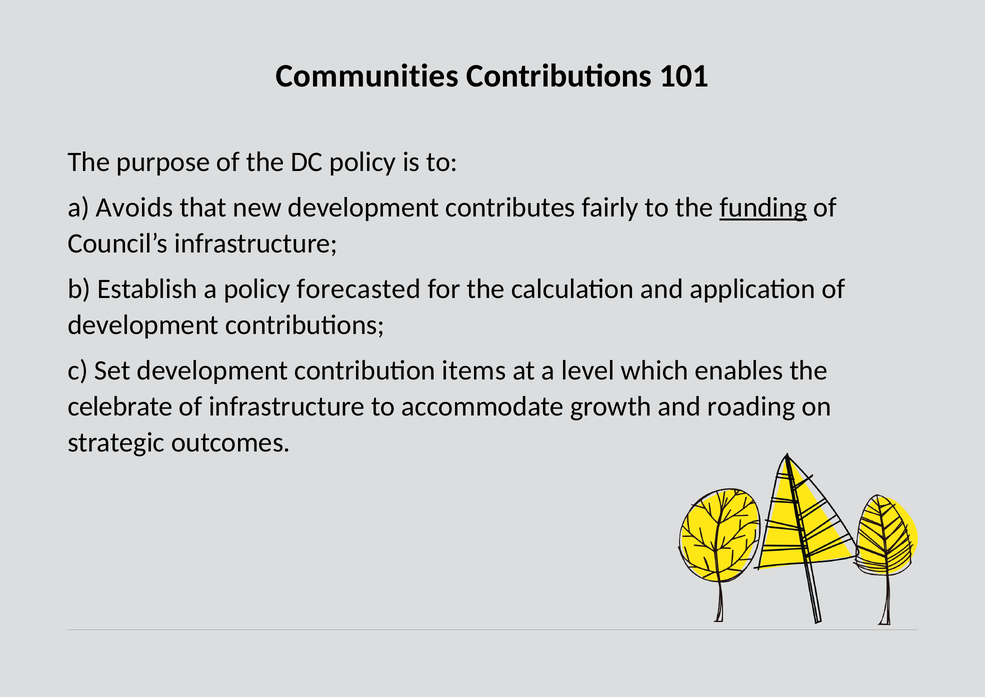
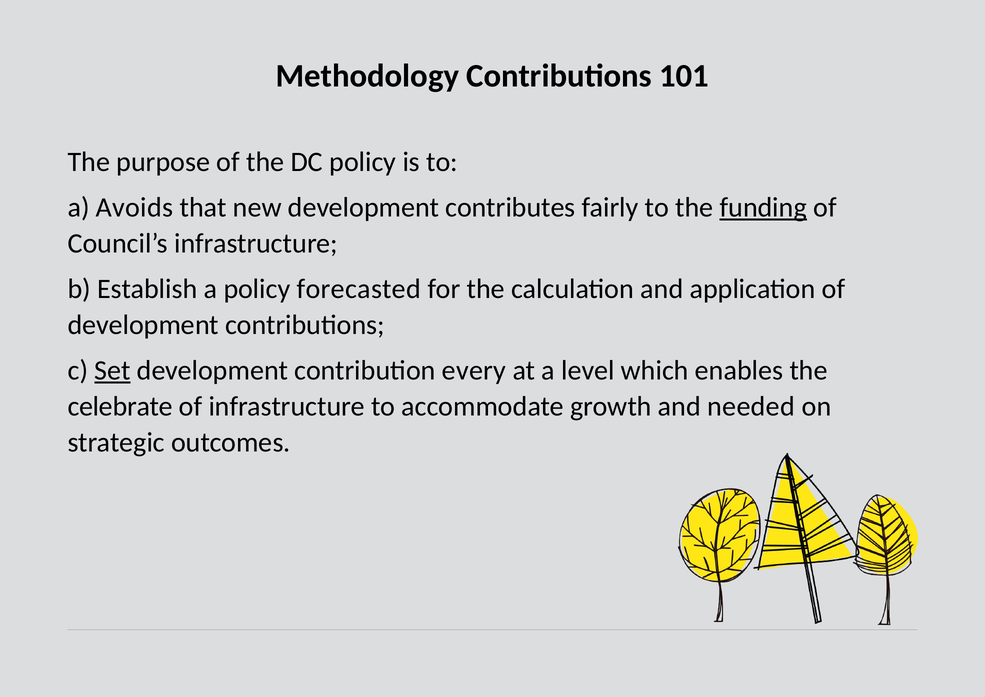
Communities: Communities -> Methodology
Set underline: none -> present
items: items -> every
roading: roading -> needed
